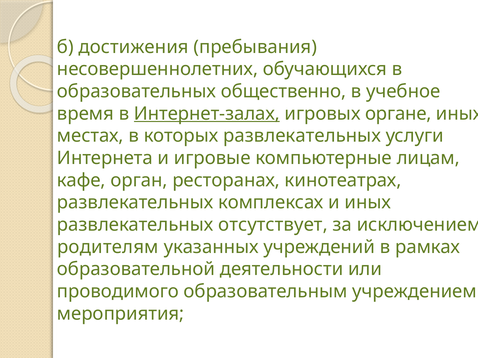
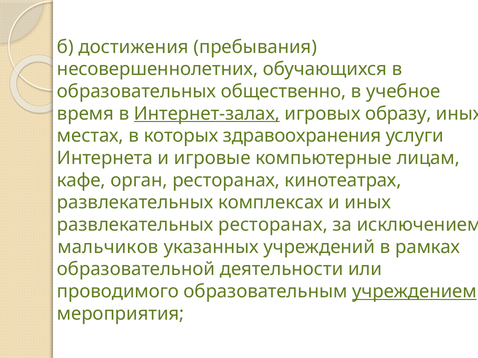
органе: органе -> образу
которых развлекательных: развлекательных -> здравоохранения
развлекательных отсутствует: отсутствует -> ресторанах
родителям: родителям -> мальчиков
учреждением underline: none -> present
